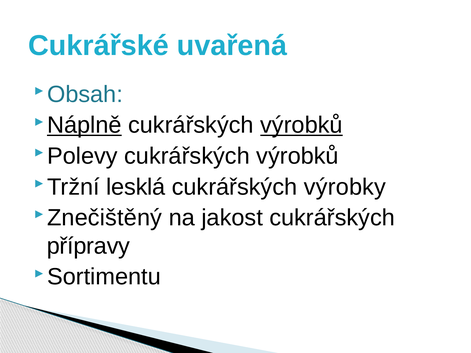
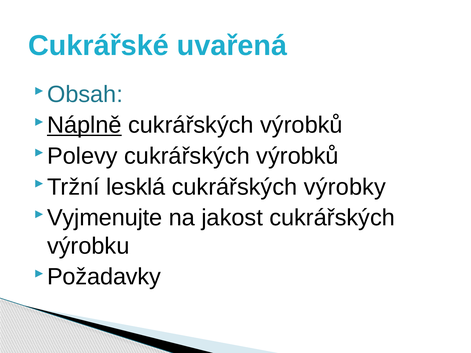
výrobků at (301, 125) underline: present -> none
Znečištěný: Znečištěný -> Vyjmenujte
přípravy: přípravy -> výrobku
Sortimentu: Sortimentu -> Požadavky
